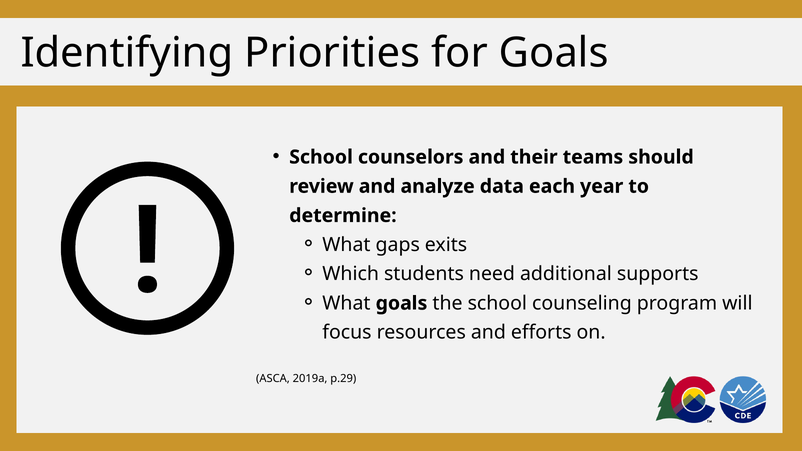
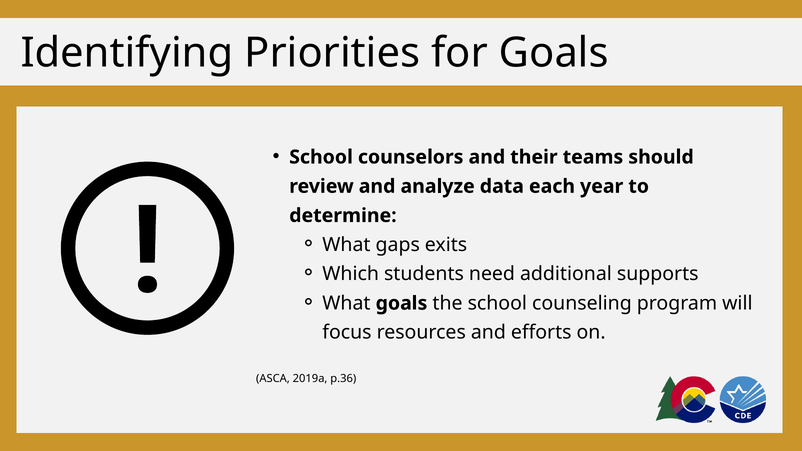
p.29: p.29 -> p.36
